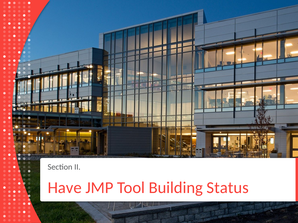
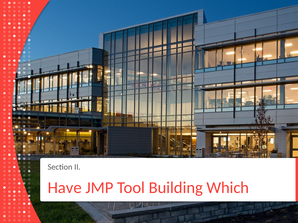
Status: Status -> Which
